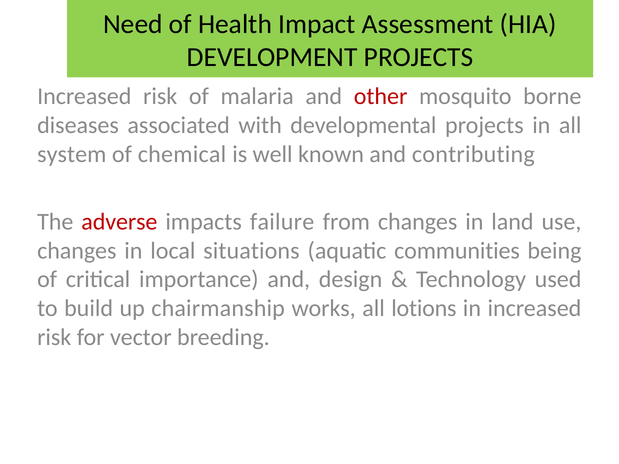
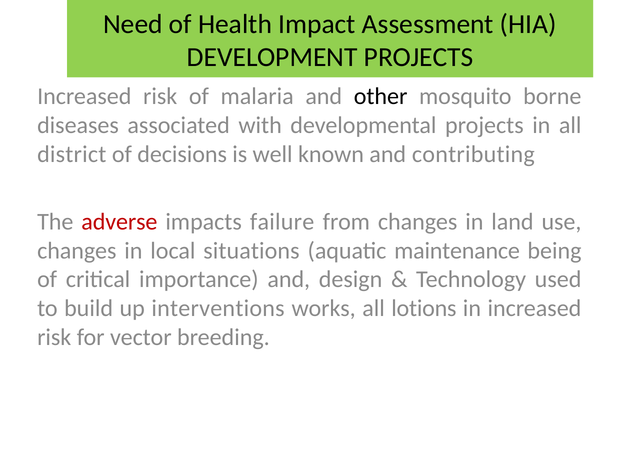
other colour: red -> black
system: system -> district
chemical: chemical -> decisions
communities: communities -> maintenance
chairmanship: chairmanship -> interventions
